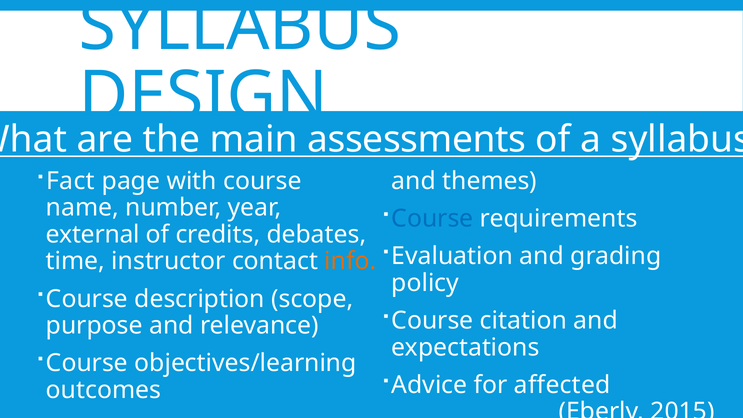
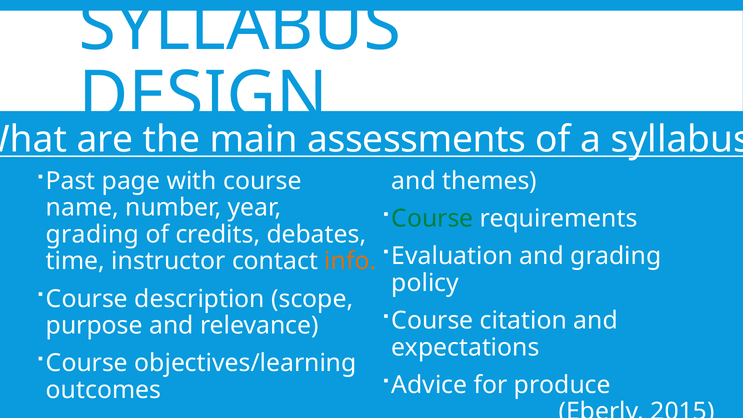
Fact: Fact -> Past
Course at (432, 219) colour: blue -> green
external at (93, 234): external -> grading
affected: affected -> produce
